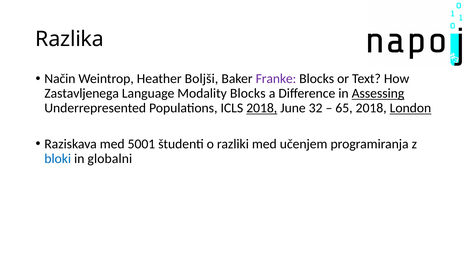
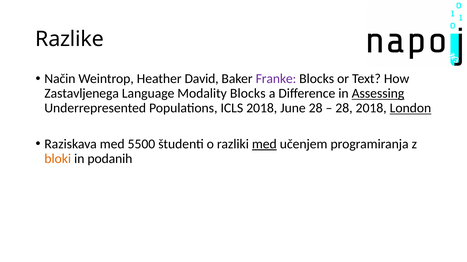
Razlika: Razlika -> Razlike
Boljši: Boljši -> David
2018 at (262, 108) underline: present -> none
June 32: 32 -> 28
65 at (344, 108): 65 -> 28
5001: 5001 -> 5500
med at (264, 144) underline: none -> present
bloki colour: blue -> orange
globalni: globalni -> podanih
